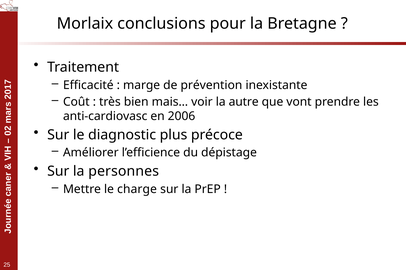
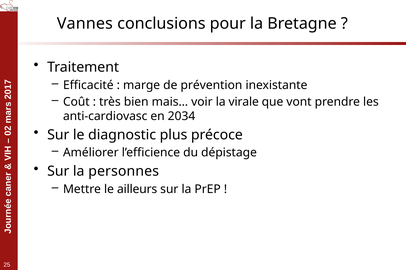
Morlaix: Morlaix -> Vannes
autre: autre -> virale
2006: 2006 -> 2034
charge: charge -> ailleurs
